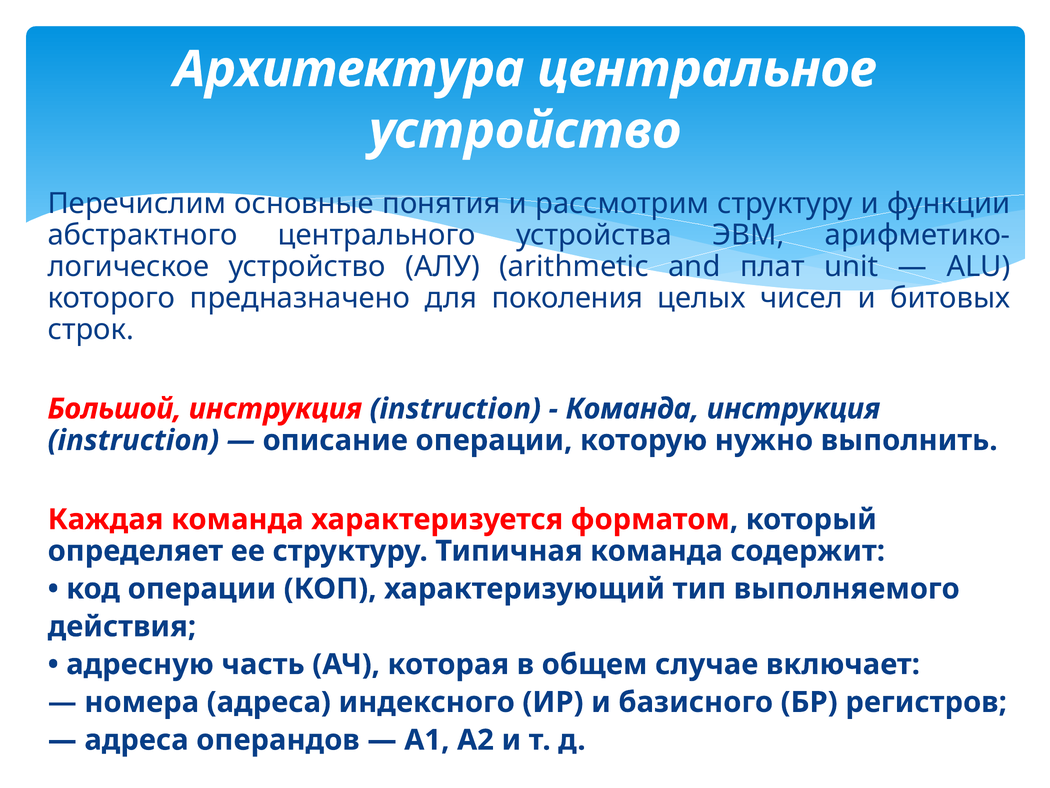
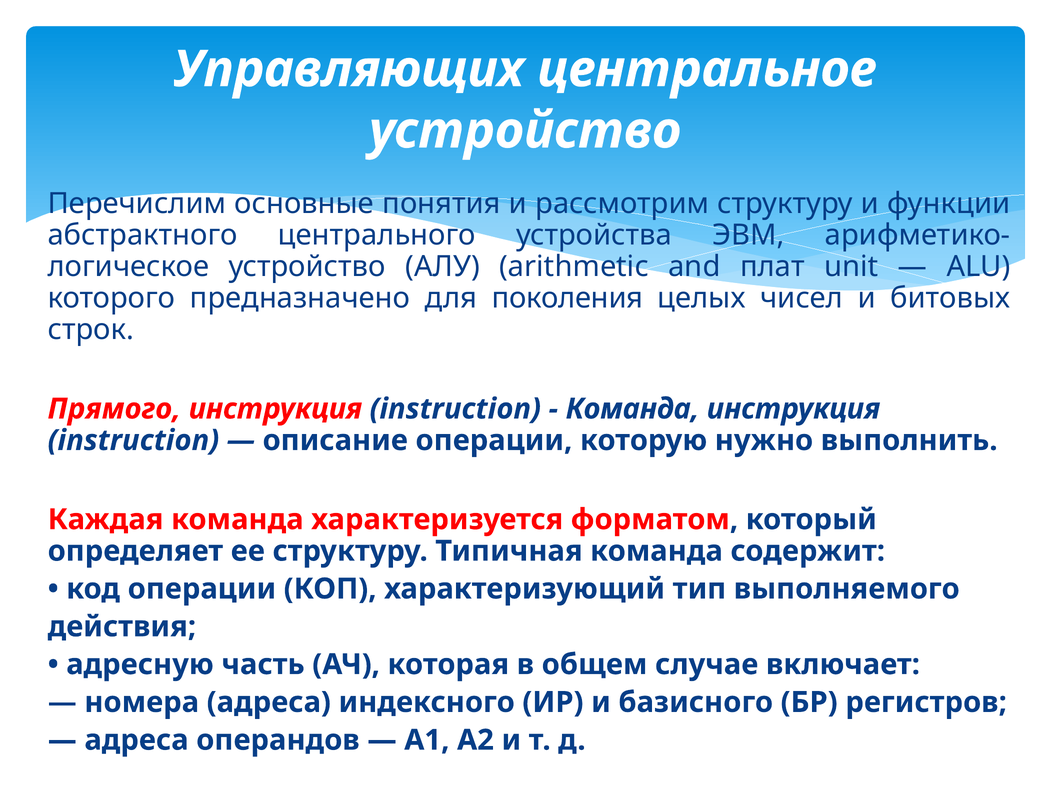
Архитектура: Архитектура -> Управляющих
Большой: Большой -> Прямого
